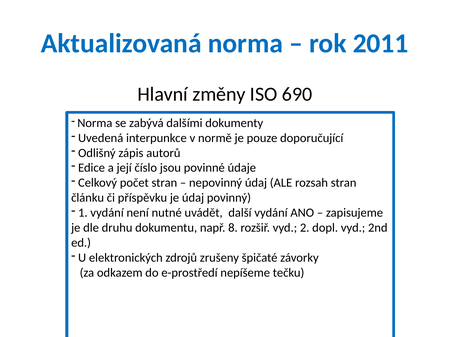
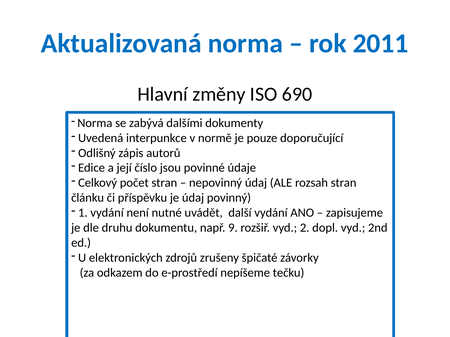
8: 8 -> 9
